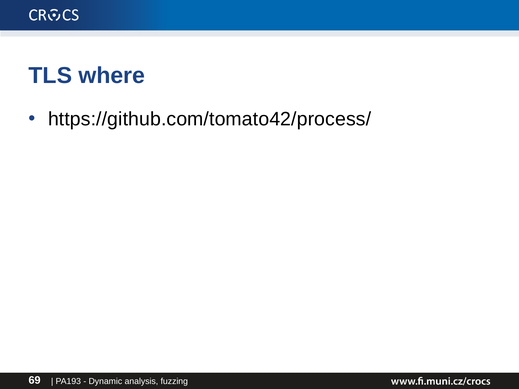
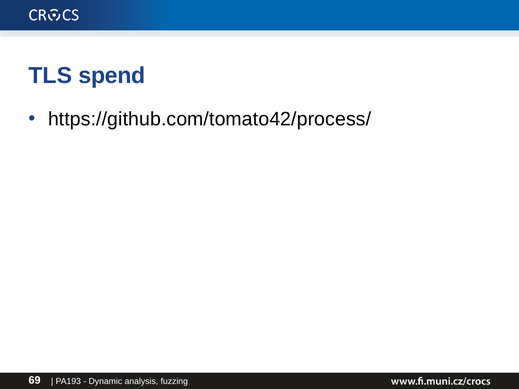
where: where -> spend
